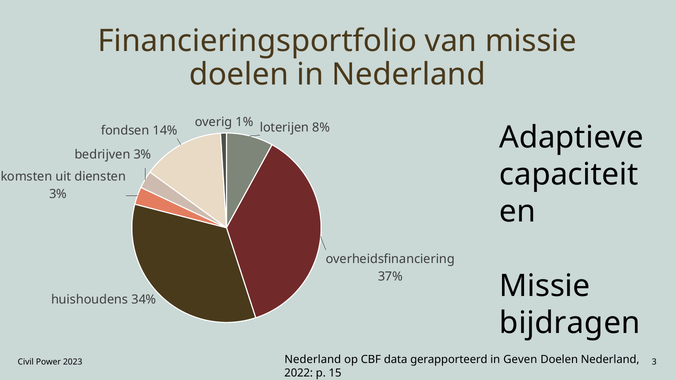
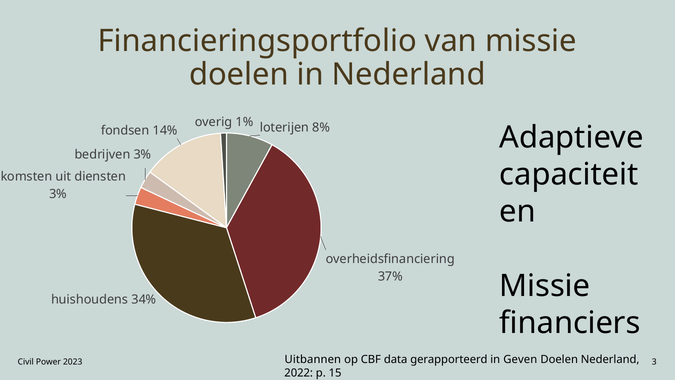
bijdragen: bijdragen -> financiers
Nederland at (313, 359): Nederland -> Uitbannen
